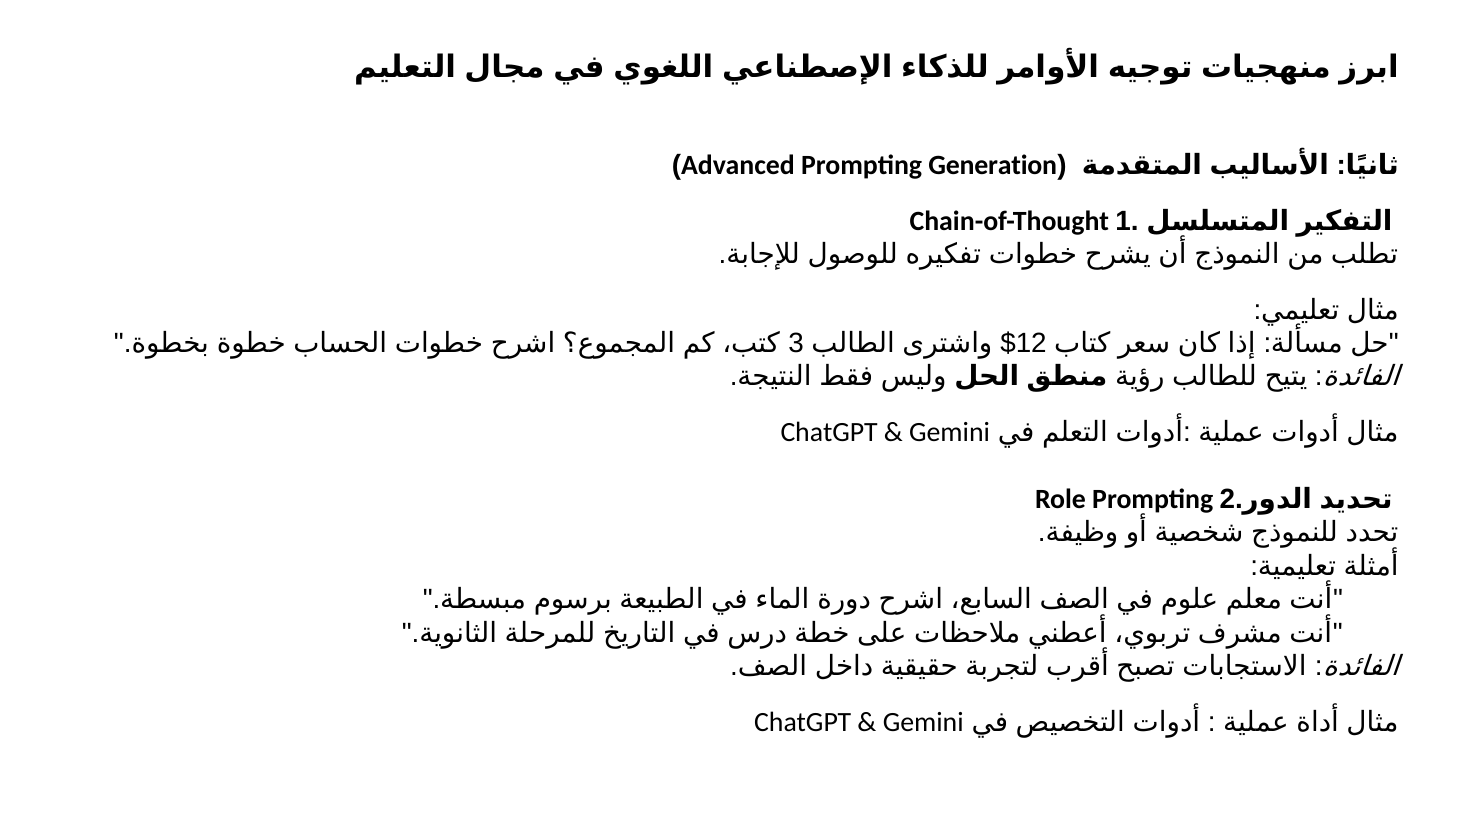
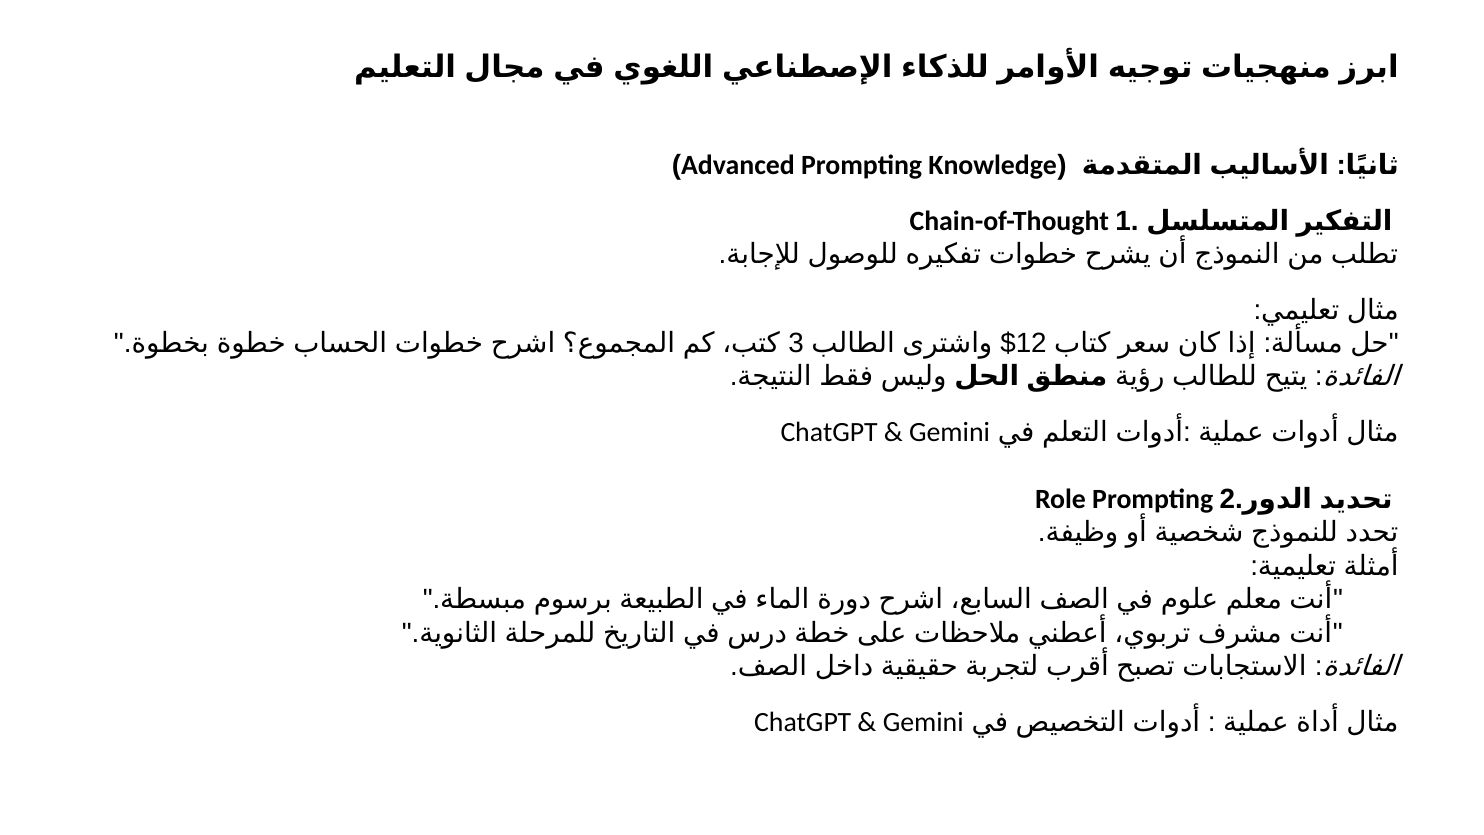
Generation: Generation -> Knowledge
